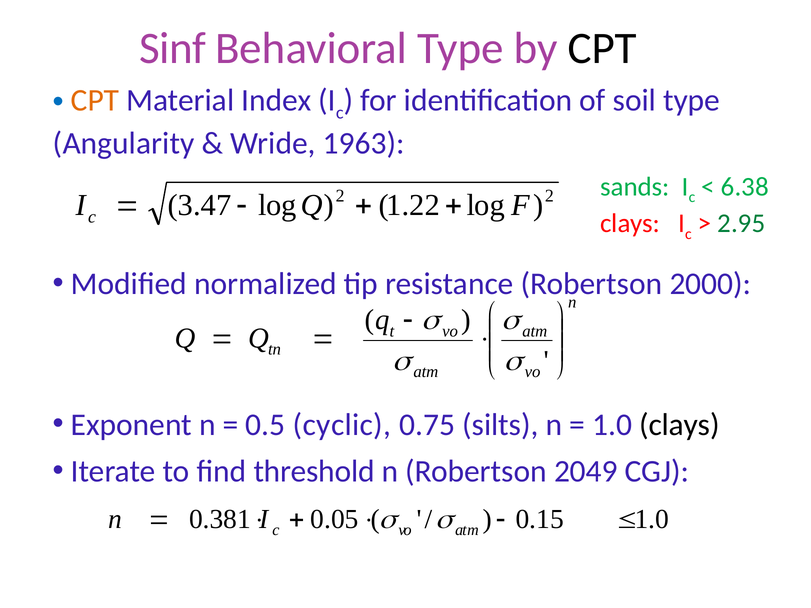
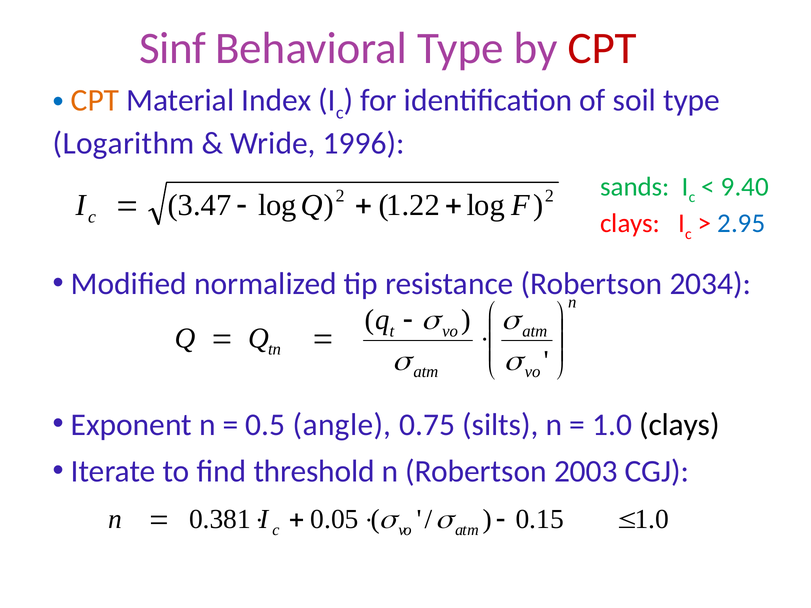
CPT at (602, 48) colour: black -> red
Angularity: Angularity -> Logarithm
1963: 1963 -> 1996
6.38: 6.38 -> 9.40
2.95 colour: green -> blue
2000: 2000 -> 2034
cyclic: cyclic -> angle
2049: 2049 -> 2003
